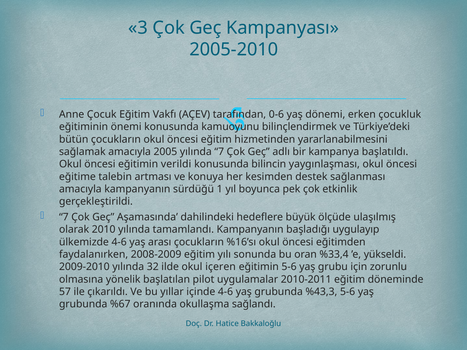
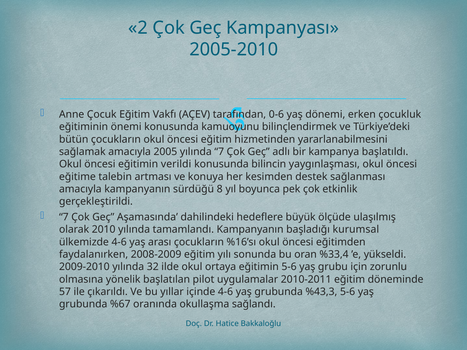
3: 3 -> 2
1: 1 -> 8
uygulayıp: uygulayıp -> kurumsal
içeren: içeren -> ortaya
